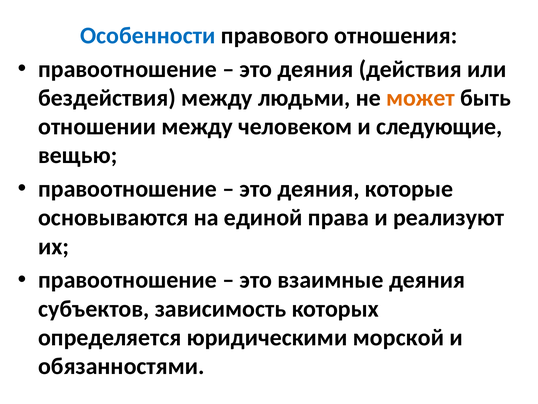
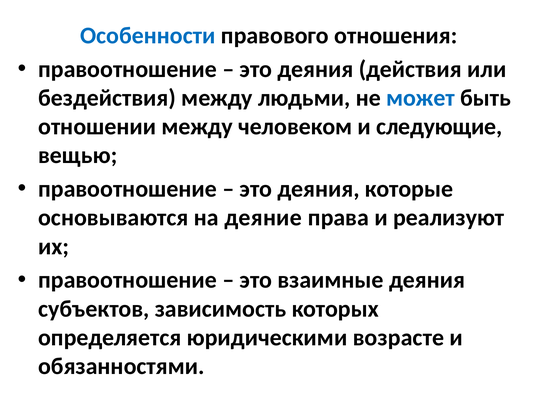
может colour: orange -> blue
единой: единой -> деяние
морской: морской -> возрасте
